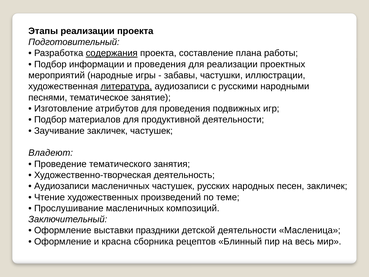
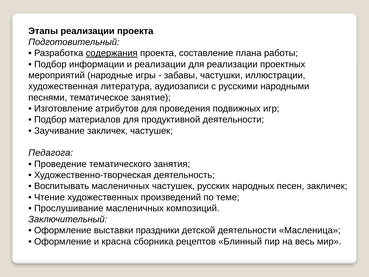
и проведения: проведения -> реализации
литература underline: present -> none
Владеют: Владеют -> Педагога
Аудиозаписи at (62, 186): Аудиозаписи -> Воспитывать
